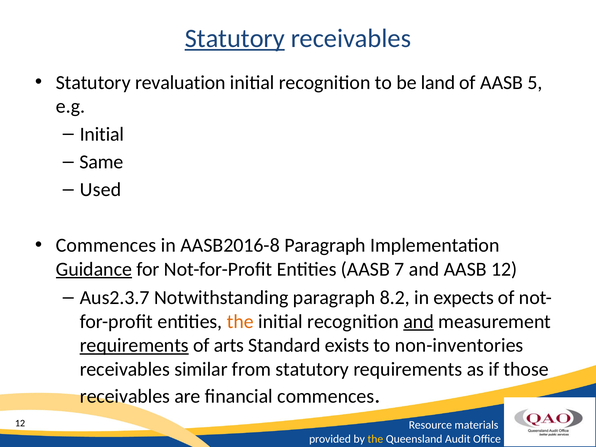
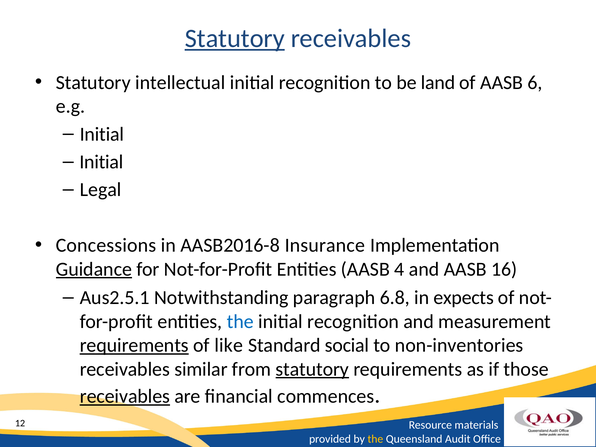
revaluation: revaluation -> intellectual
5: 5 -> 6
Same at (101, 162): Same -> Initial
Used: Used -> Legal
Commences at (106, 245): Commences -> Concessions
AASB2016-8 Paragraph: Paragraph -> Insurance
7: 7 -> 4
AASB 12: 12 -> 16
Aus2.3.7: Aus2.3.7 -> Aus2.5.1
8.2: 8.2 -> 6.8
the at (240, 322) colour: orange -> blue
and at (419, 322) underline: present -> none
arts: arts -> like
exists: exists -> social
statutory at (312, 369) underline: none -> present
receivables at (125, 396) underline: none -> present
